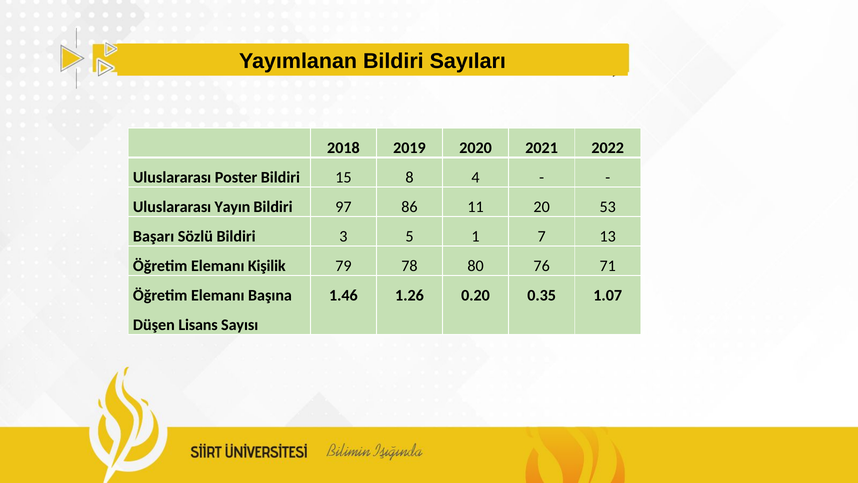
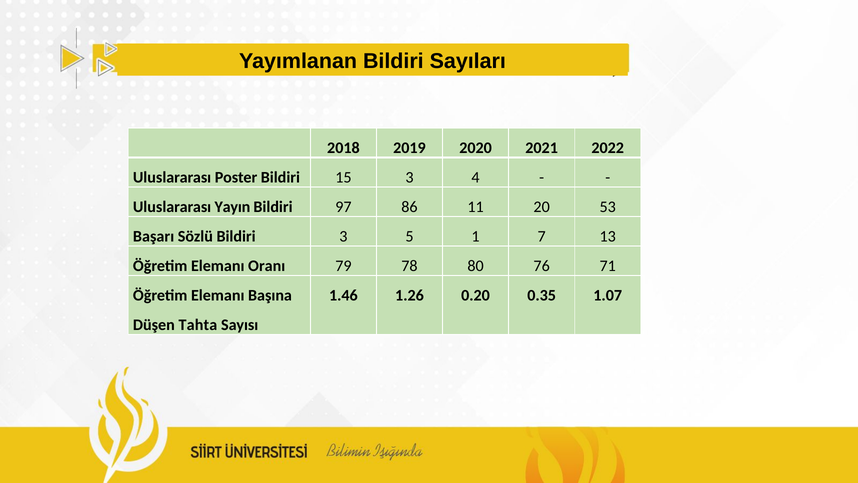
15 8: 8 -> 3
Kişilik: Kişilik -> Oranı
Lisans: Lisans -> Tahta
